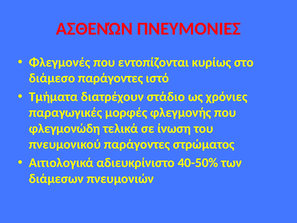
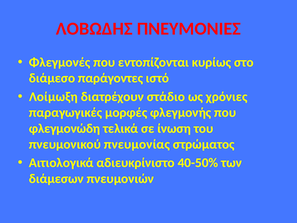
ΑΣΘΕΝΏΝ: ΑΣΘΕΝΏΝ -> ΛΟΒΩΔΗΣ
Τμήματα: Τμήματα -> Λοίμωξη
πνευμονικού παράγοντες: παράγοντες -> πνευμονίας
